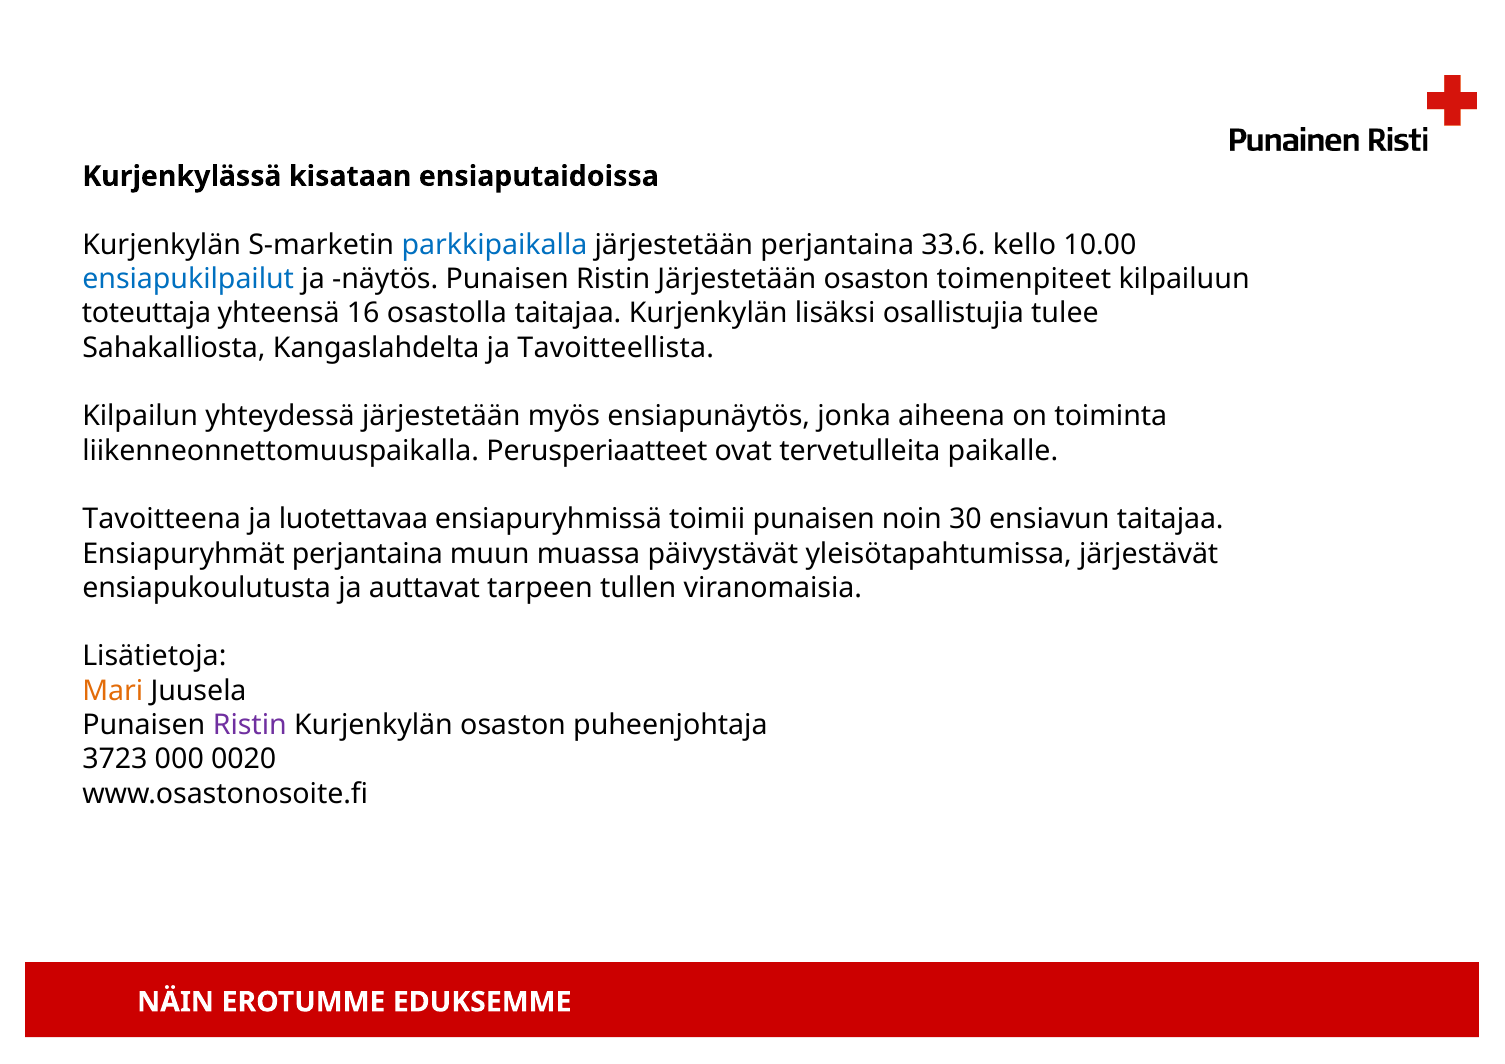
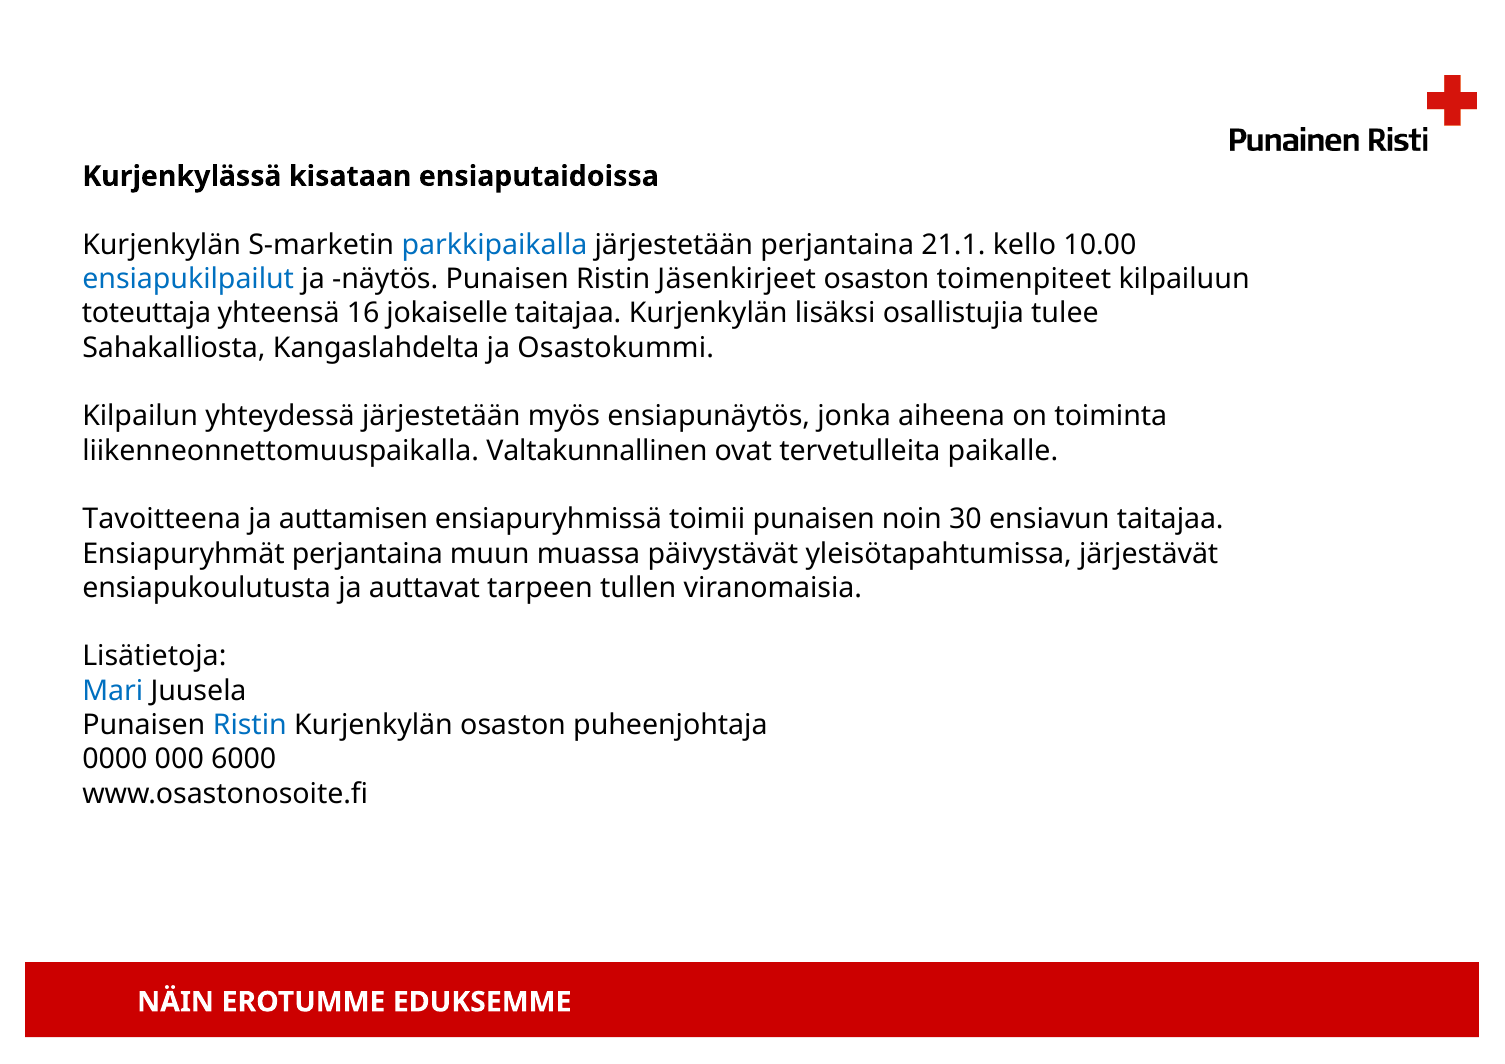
33.6: 33.6 -> 21.1
Ristin Järjestetään: Järjestetään -> Jäsenkirjeet
osastolla: osastolla -> jokaiselle
Tavoitteellista: Tavoitteellista -> Osastokummi
Perusperiaatteet: Perusperiaatteet -> Valtakunnallinen
luotettavaa: luotettavaa -> auttamisen
Mari colour: orange -> blue
Ristin at (250, 725) colour: purple -> blue
3723: 3723 -> 0000
0020: 0020 -> 6000
